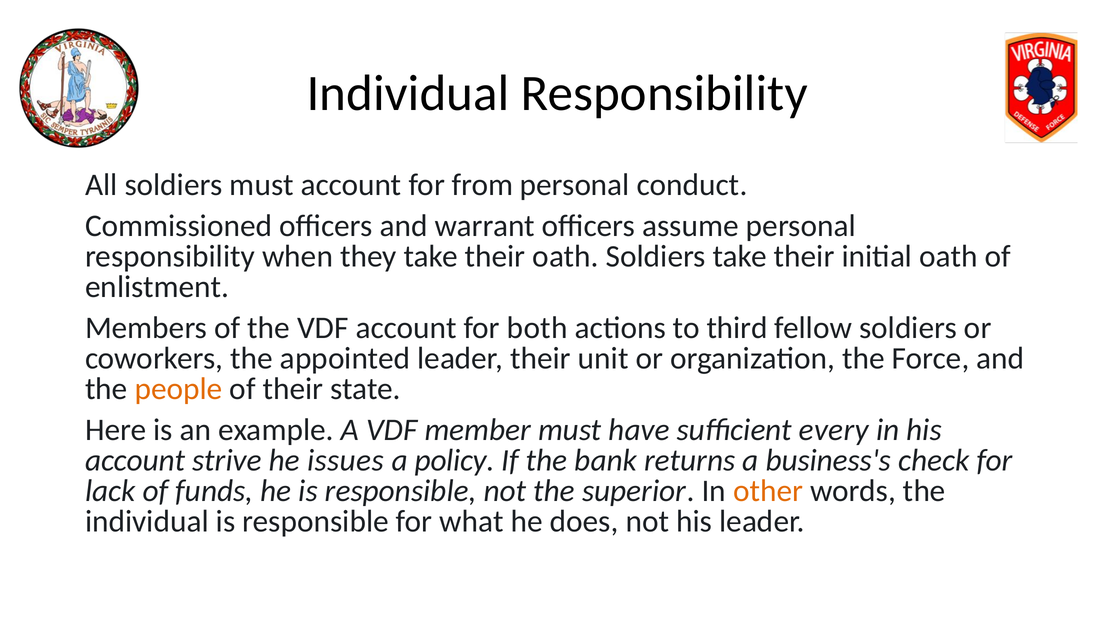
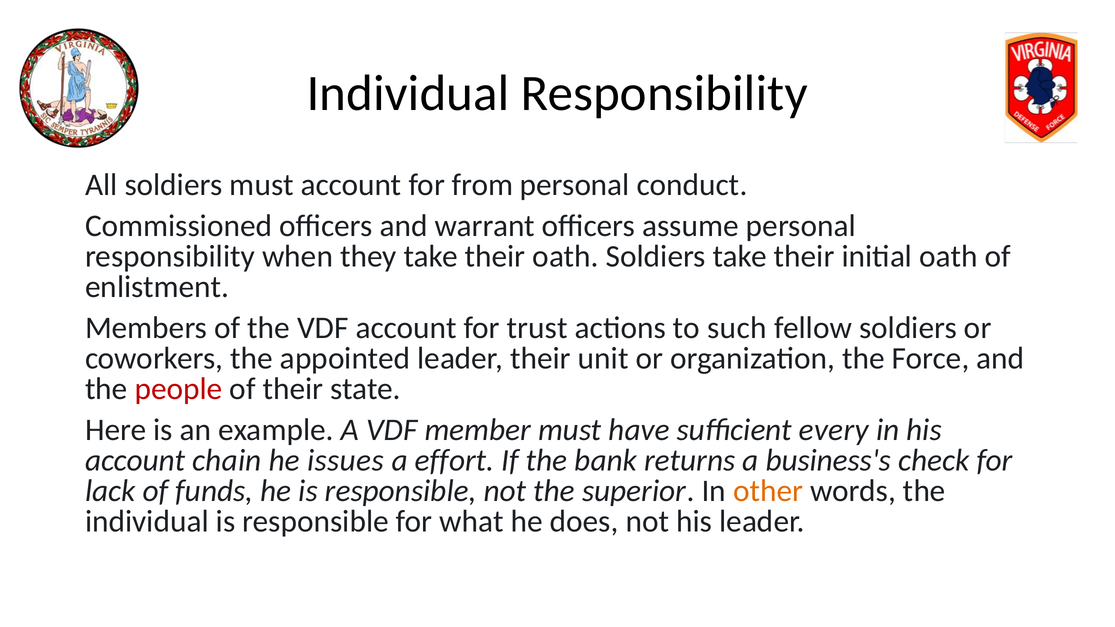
both: both -> trust
third: third -> such
people colour: orange -> red
strive: strive -> chain
policy: policy -> effort
